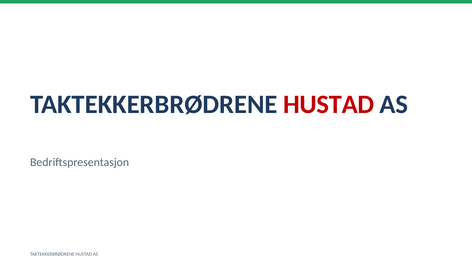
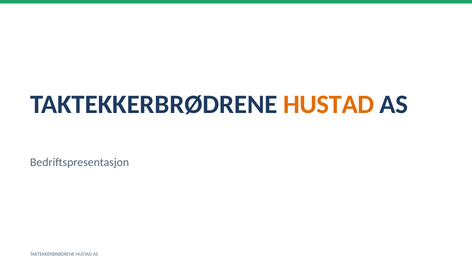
HUSTAD at (329, 105) colour: red -> orange
